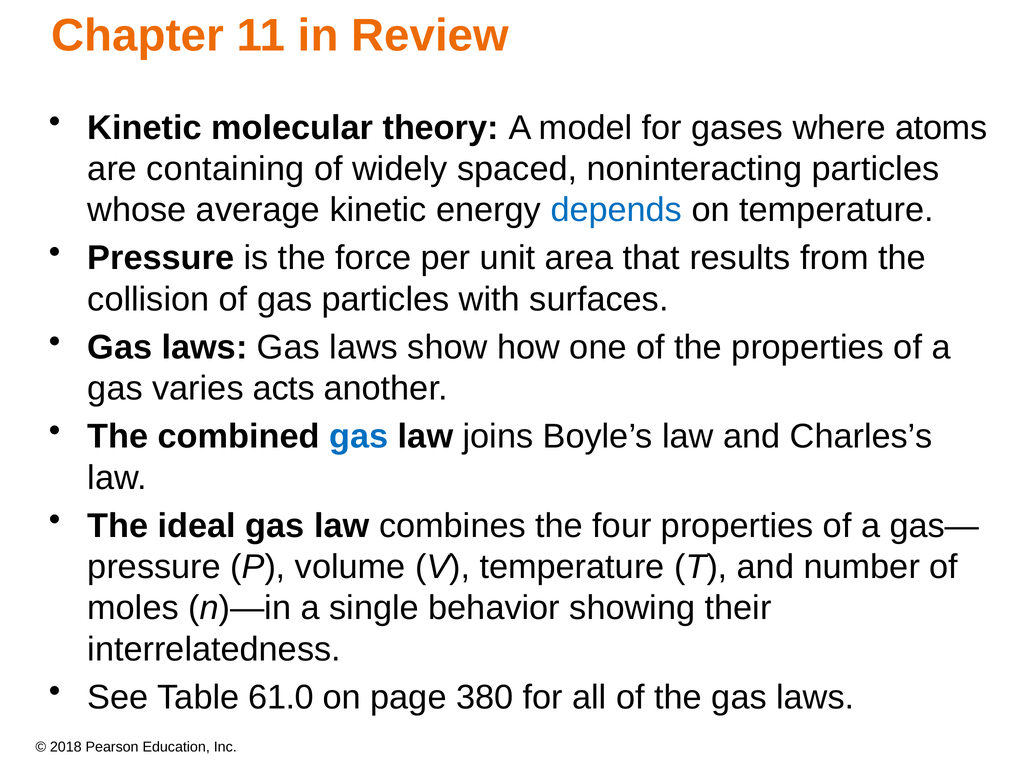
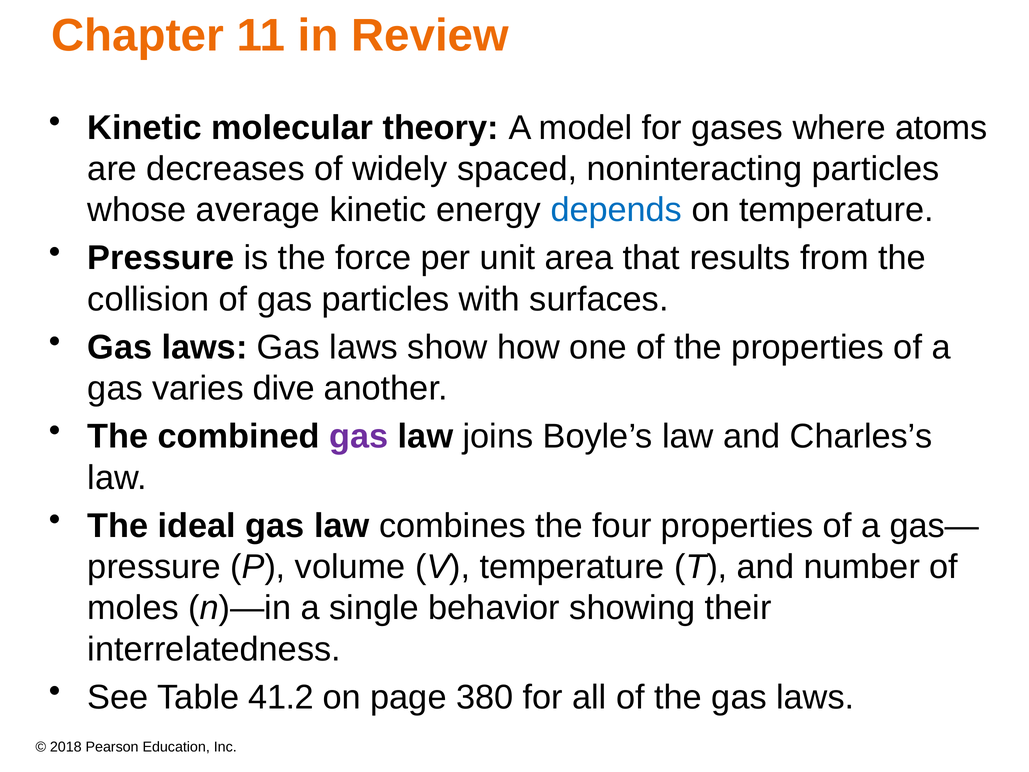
containing: containing -> decreases
acts: acts -> dive
gas at (359, 436) colour: blue -> purple
61.0: 61.0 -> 41.2
